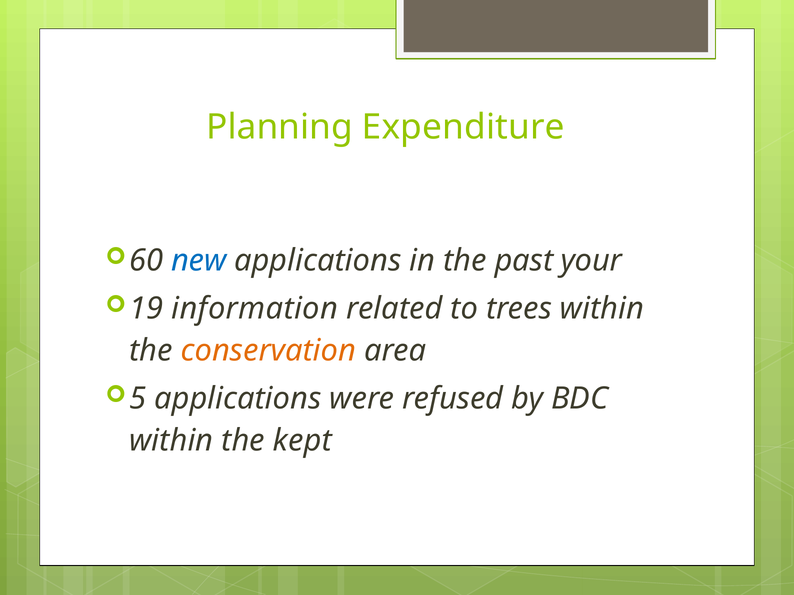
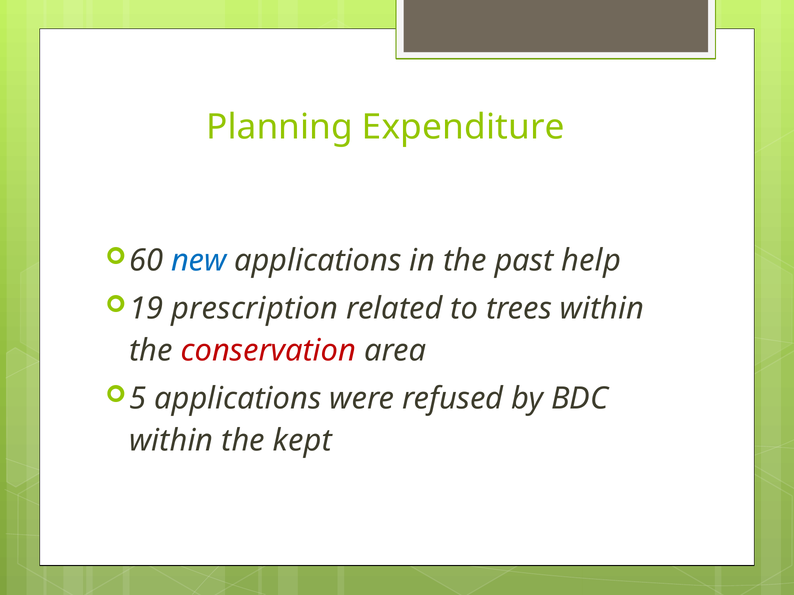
your: your -> help
information: information -> prescription
conservation colour: orange -> red
